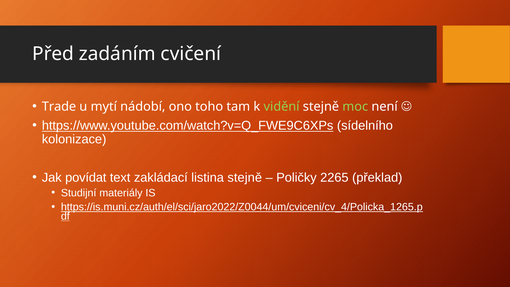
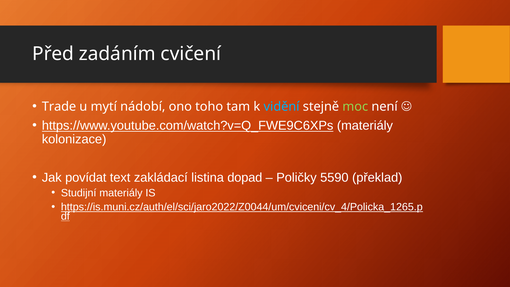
vidění colour: light green -> light blue
https://www.youtube.com/watch?v=Q_FWE9C6XPs sídelního: sídelního -> materiály
listina stejně: stejně -> dopad
2265: 2265 -> 5590
